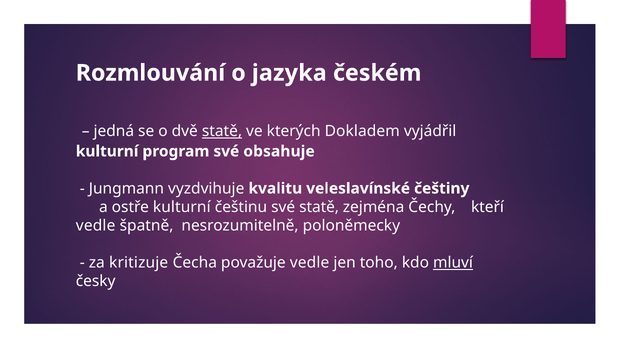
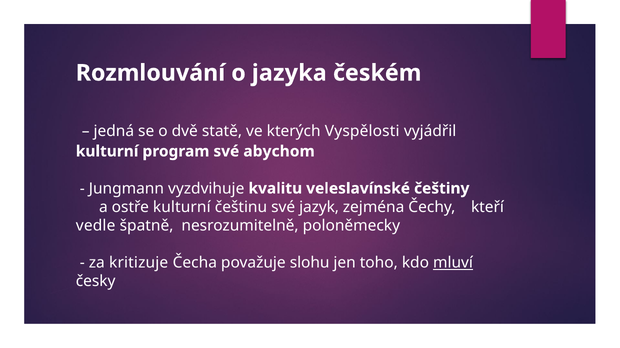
statě at (222, 132) underline: present -> none
Dokladem: Dokladem -> Vyspělosti
obsahuje: obsahuje -> abychom
své statě: statě -> jazyk
považuje vedle: vedle -> slohu
